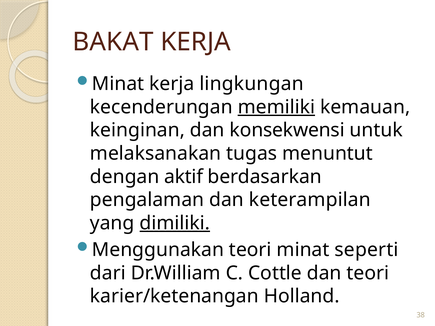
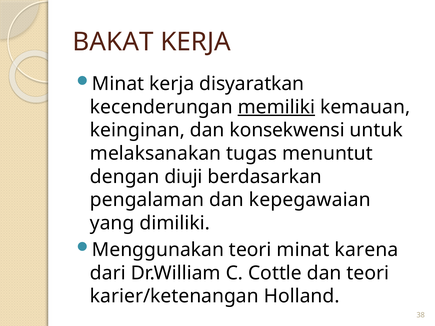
lingkungan: lingkungan -> disyaratkan
aktif: aktif -> diuji
keterampilan: keterampilan -> kepegawaian
dimiliki underline: present -> none
seperti: seperti -> karena
